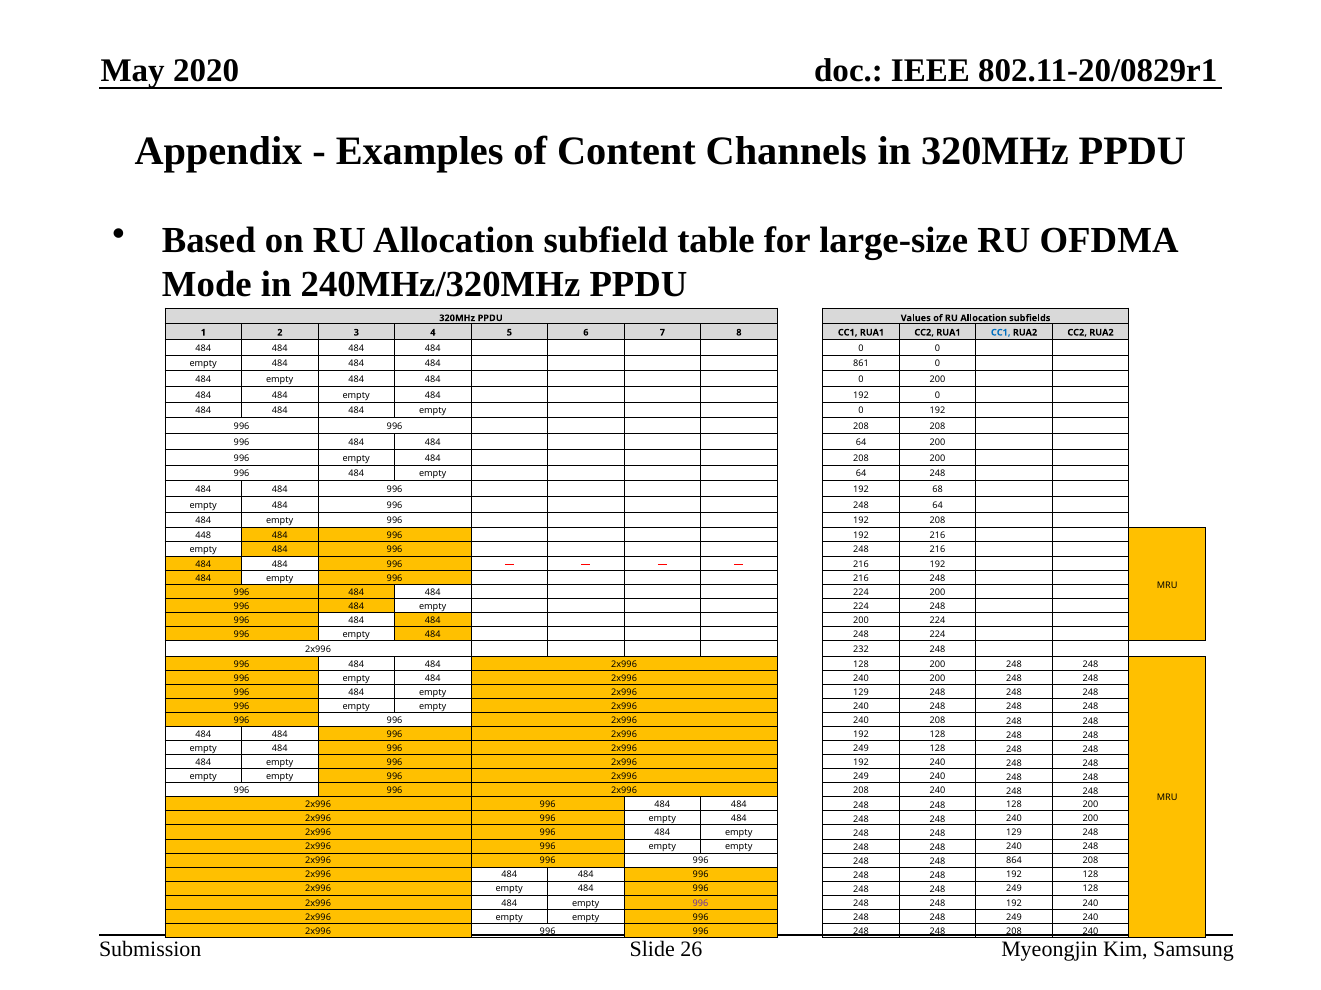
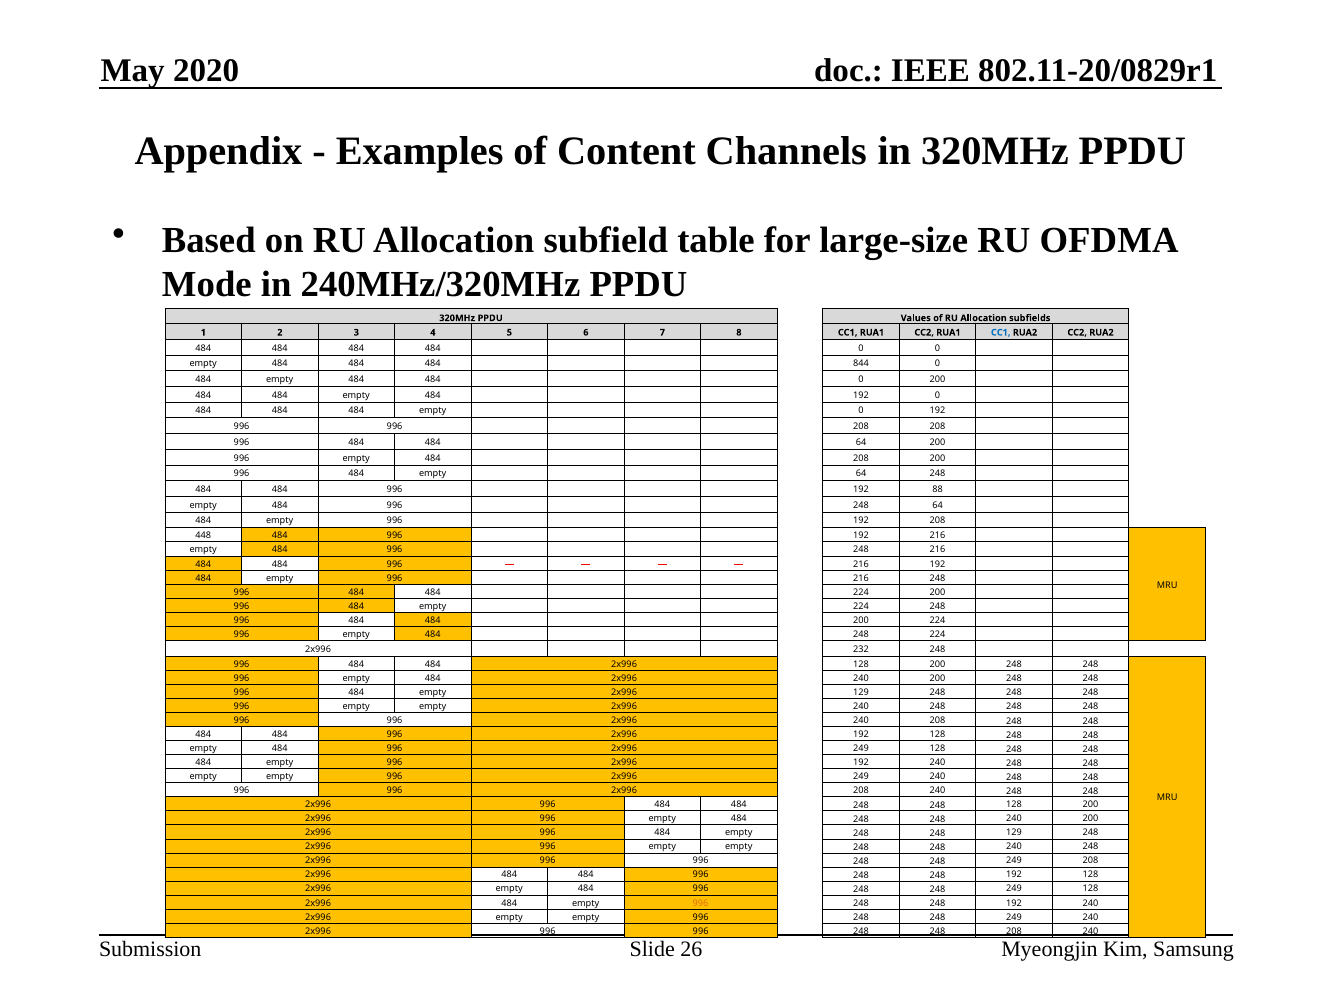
861: 861 -> 844
68: 68 -> 88
864 at (1014, 862): 864 -> 249
996 at (701, 904) colour: purple -> orange
